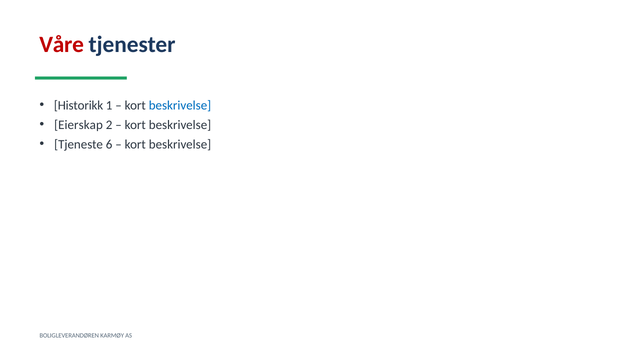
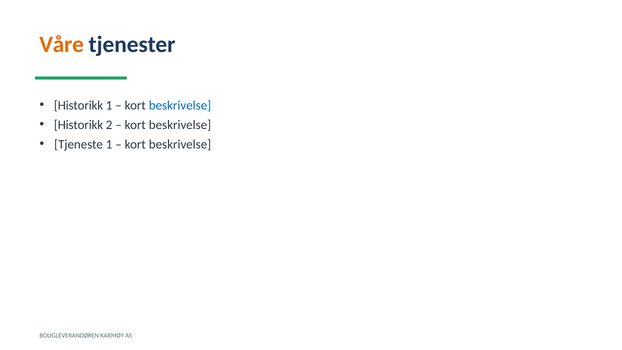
Våre colour: red -> orange
Eierskap at (78, 125): Eierskap -> Historikk
Tjeneste 6: 6 -> 1
